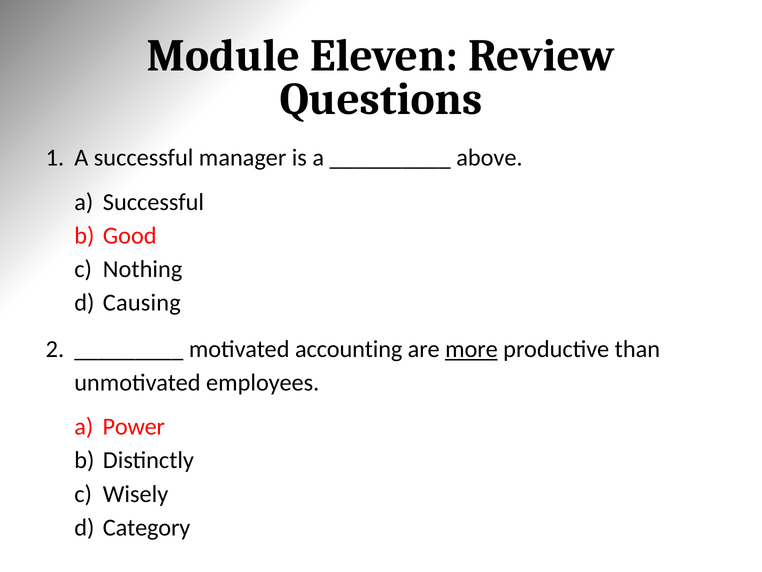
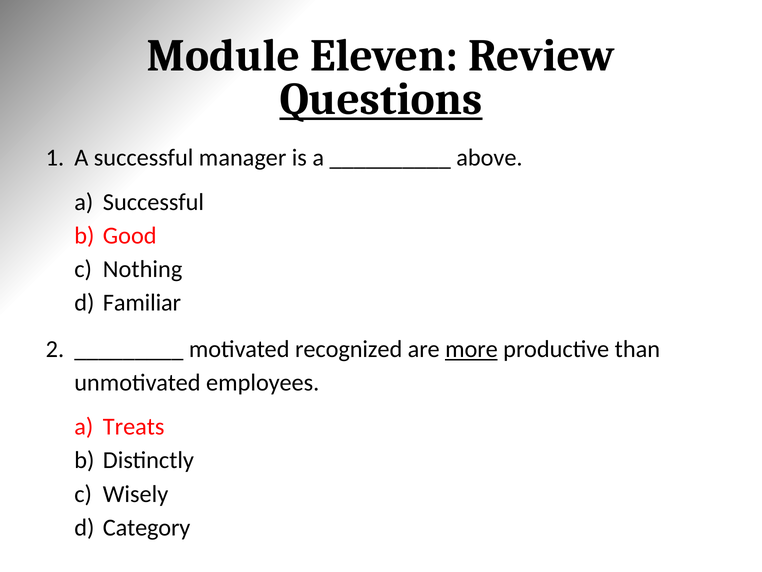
Questions underline: none -> present
Causing: Causing -> Familiar
accounting: accounting -> recognized
Power: Power -> Treats
